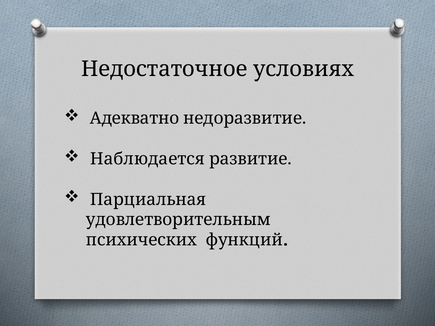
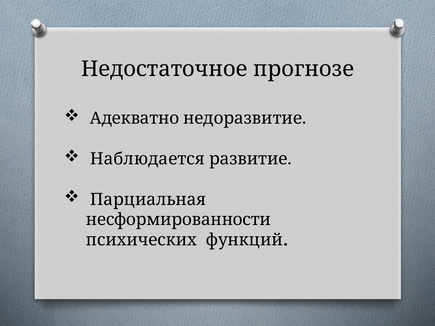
условиях: условиях -> прогнозе
удовлетворительным: удовлетворительным -> несформированности
